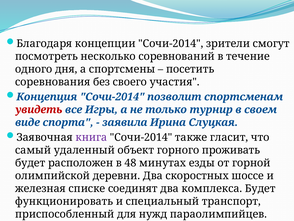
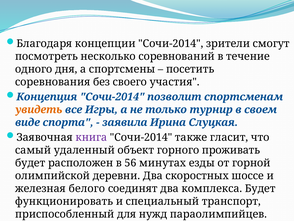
увидеть colour: red -> orange
48: 48 -> 56
списке: списке -> белого
